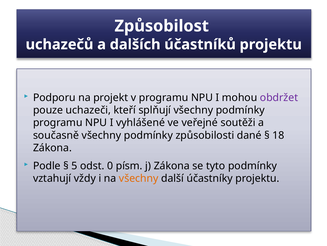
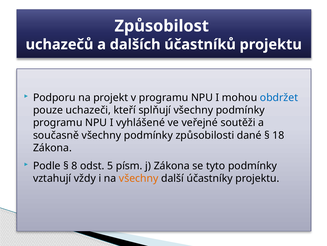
obdržet colour: purple -> blue
5: 5 -> 8
0: 0 -> 5
